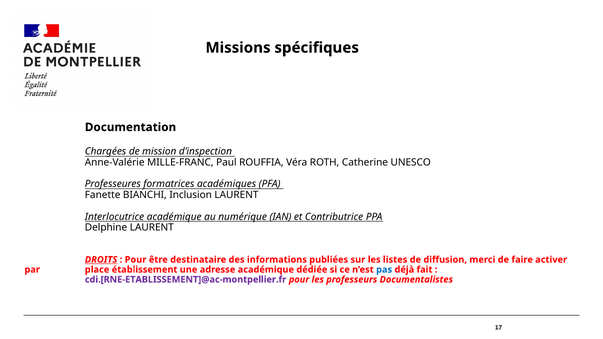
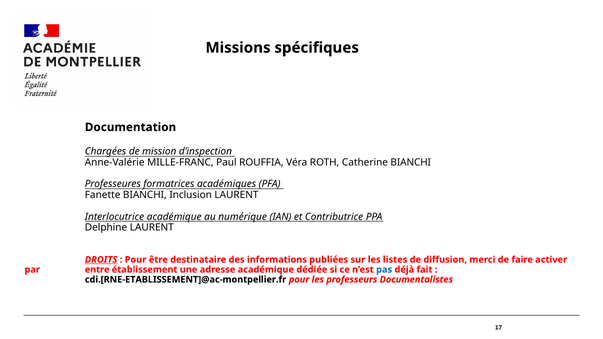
Catherine UNESCO: UNESCO -> BIANCHI
place: place -> entre
cdi.[RNE-ETABLISSEMENT]@ac-montpellier.fr colour: purple -> black
